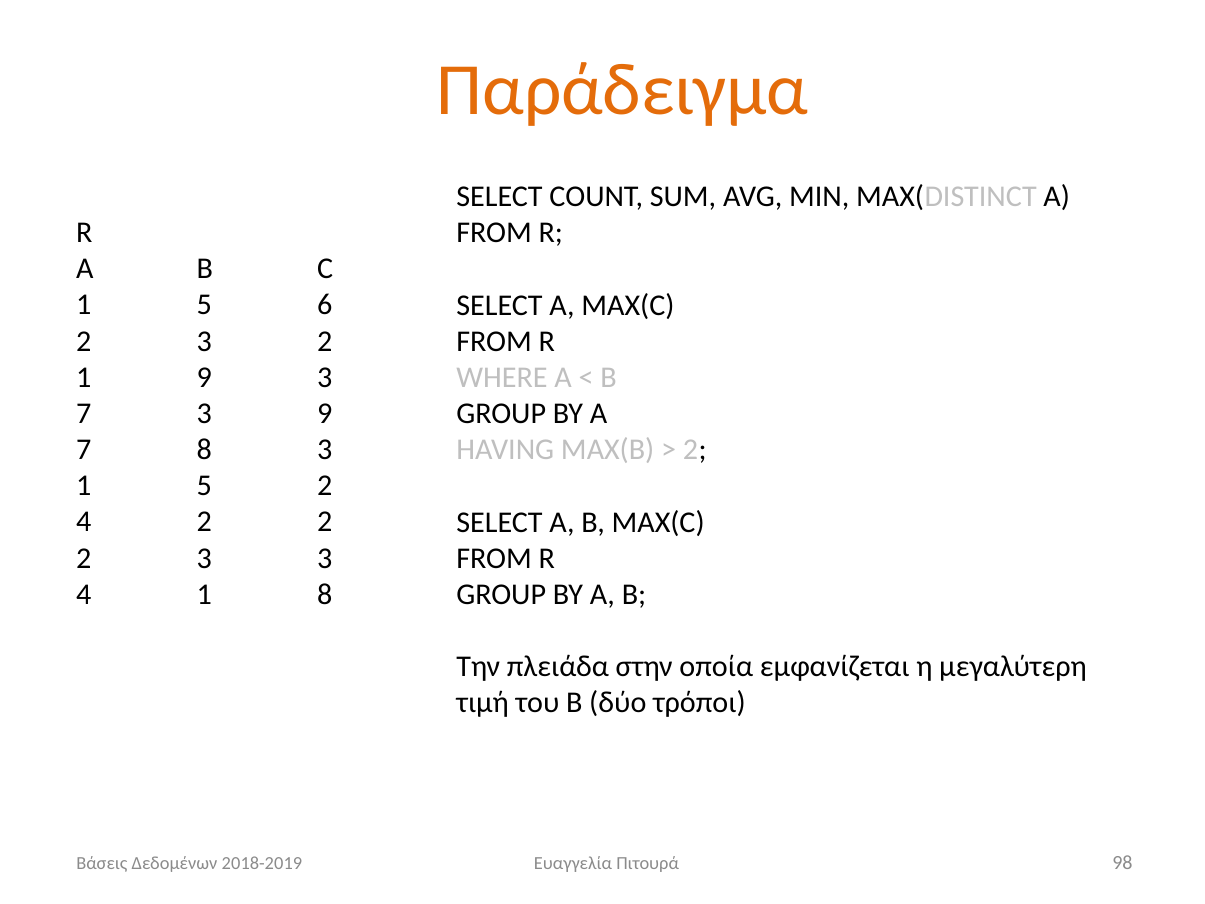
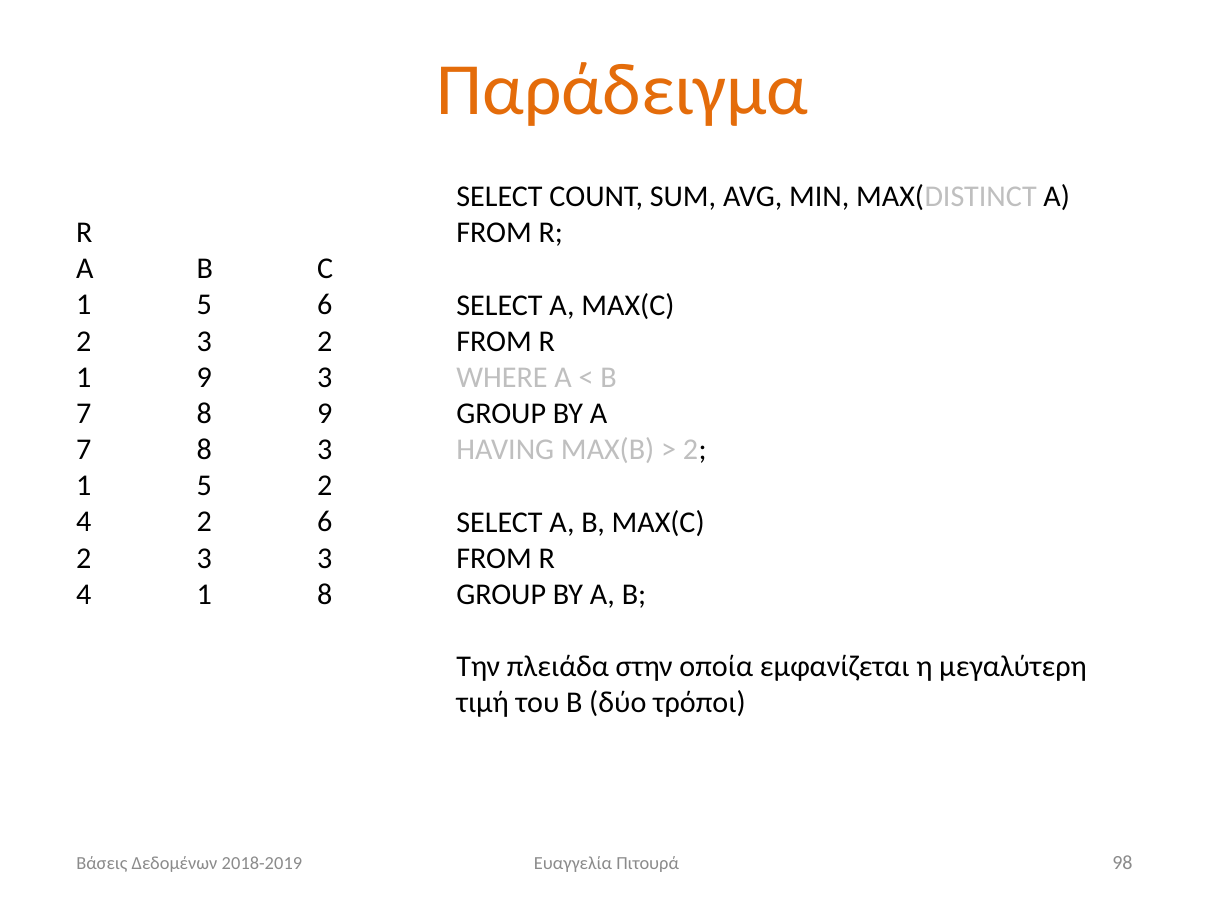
3 at (204, 413): 3 -> 8
4 2 2: 2 -> 6
